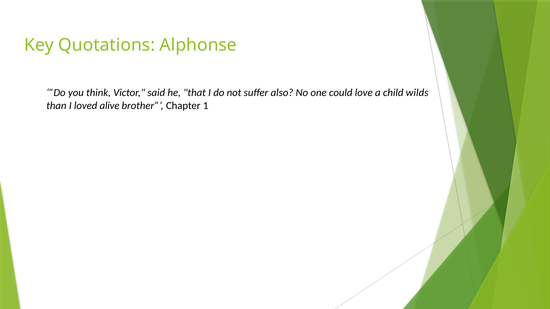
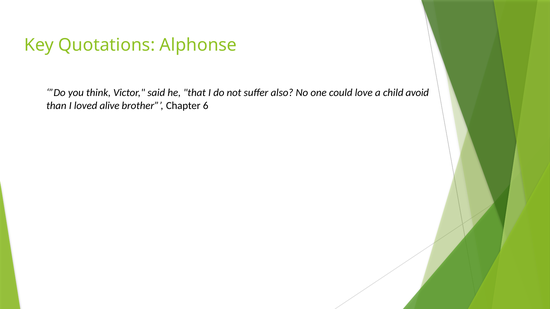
wilds: wilds -> avoid
1: 1 -> 6
